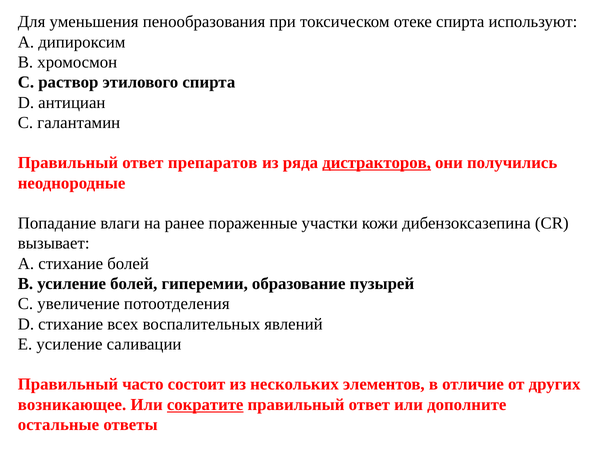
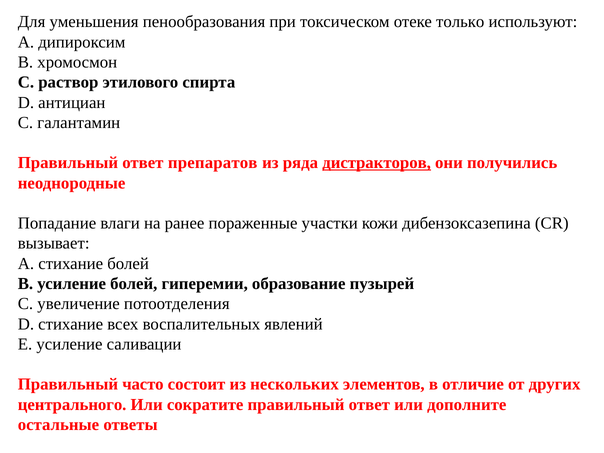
отеке спирта: спирта -> только
возникающее: возникающее -> центрального
сократите underline: present -> none
